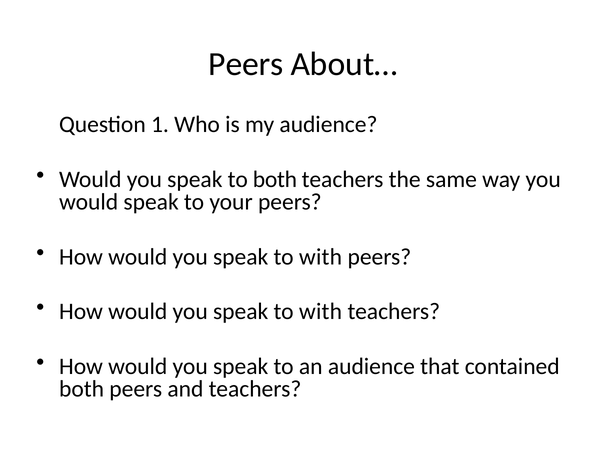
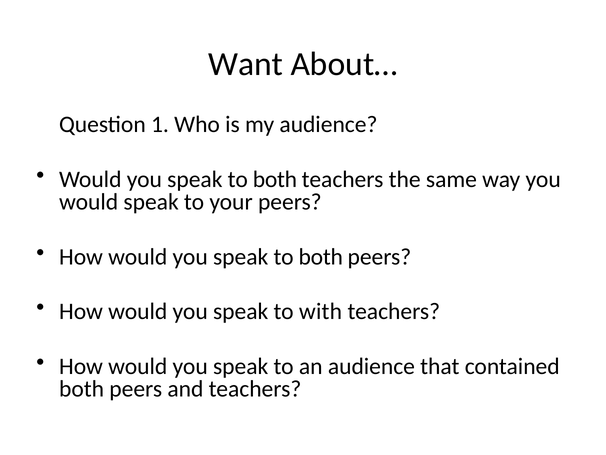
Peers at (246, 64): Peers -> Want
with at (321, 257): with -> both
